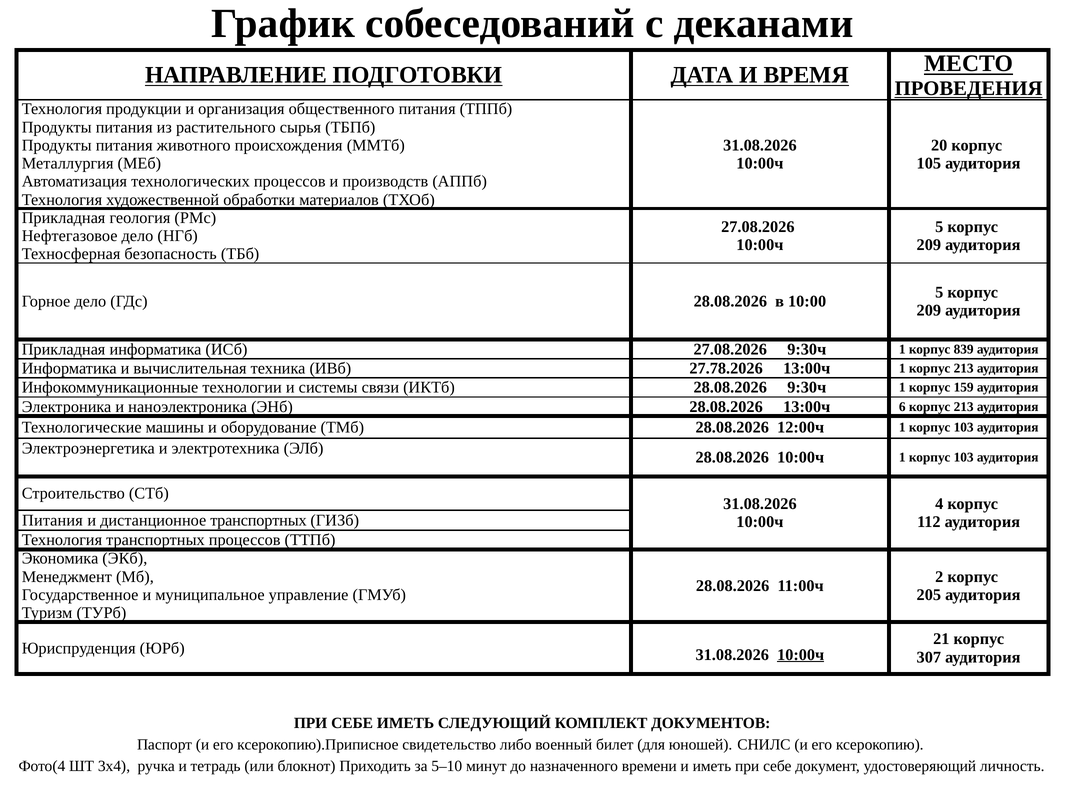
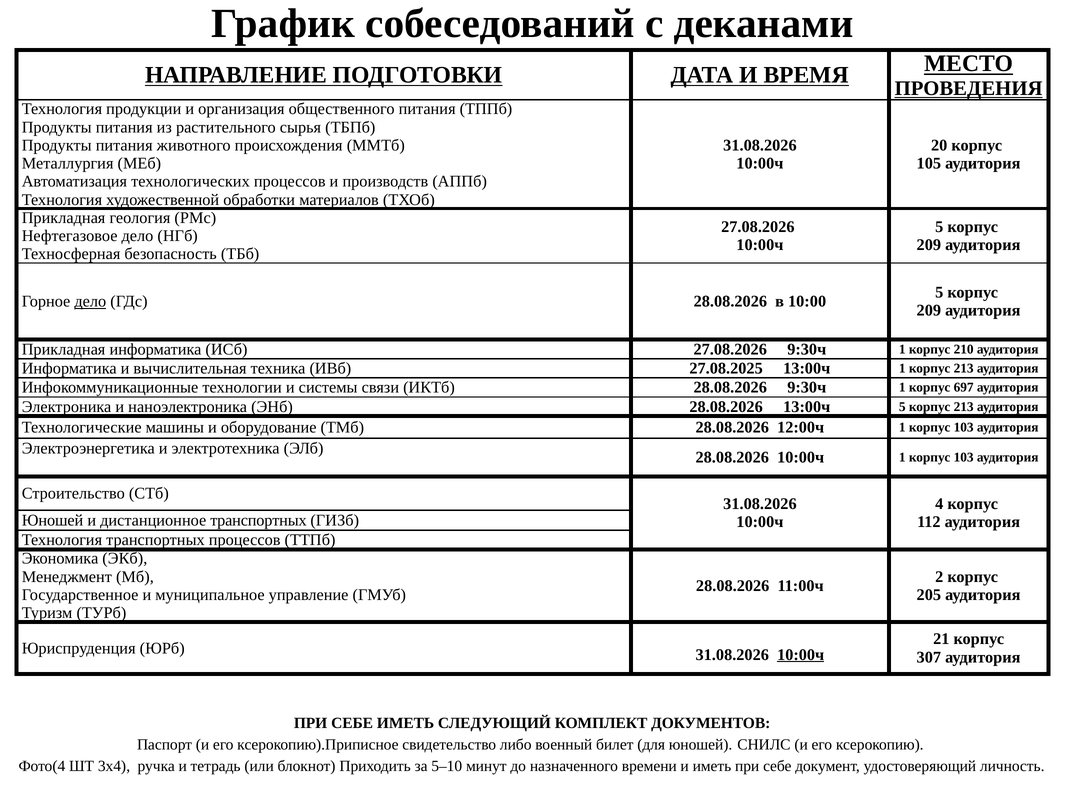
дело at (90, 301) underline: none -> present
839: 839 -> 210
27.78.2026: 27.78.2026 -> 27.08.2025
159: 159 -> 697
13:00ч 6: 6 -> 5
Питания at (52, 520): Питания -> Юношей
